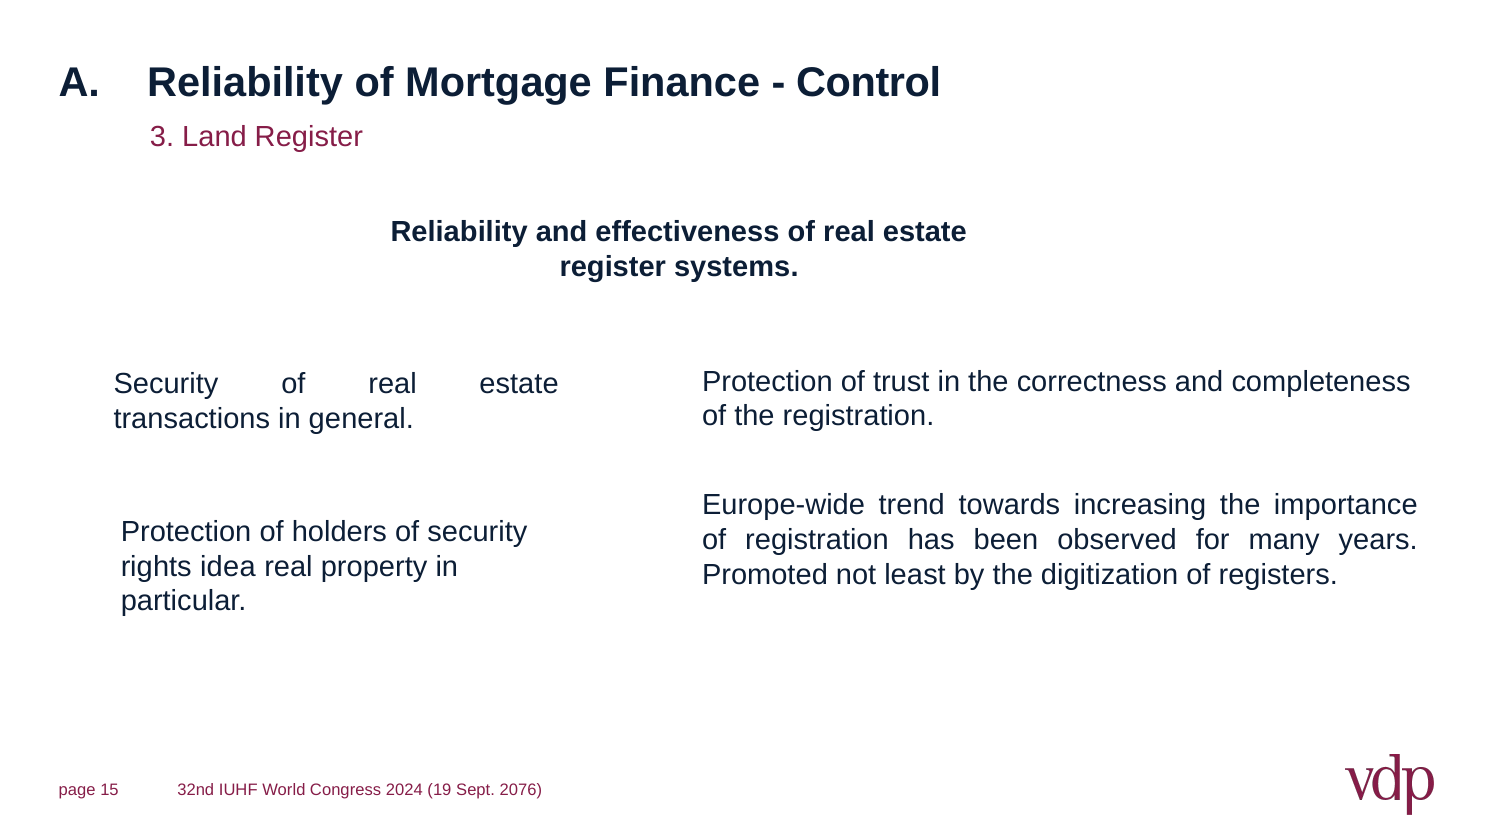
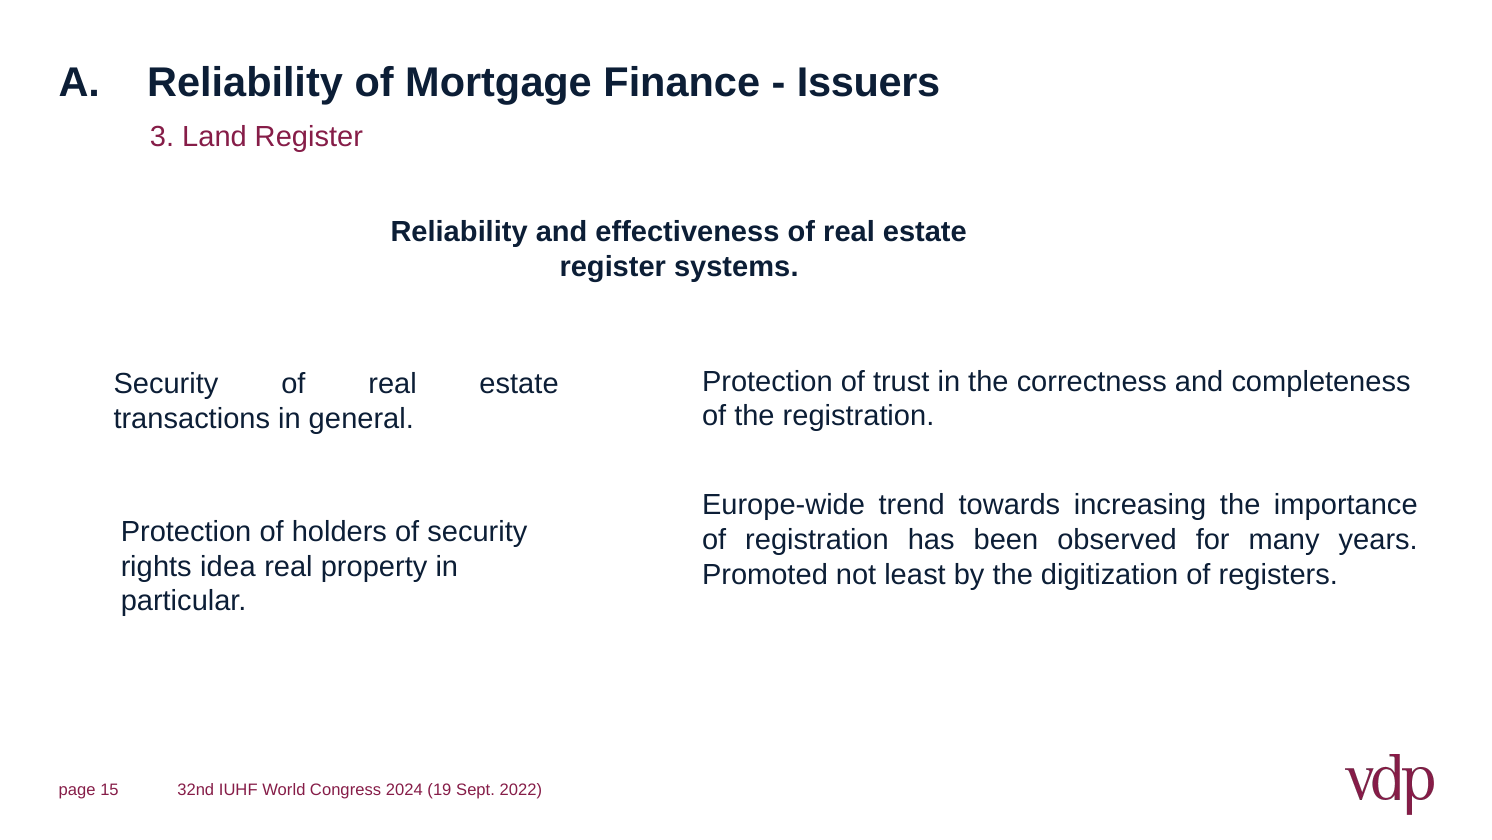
Control: Control -> Issuers
2076: 2076 -> 2022
